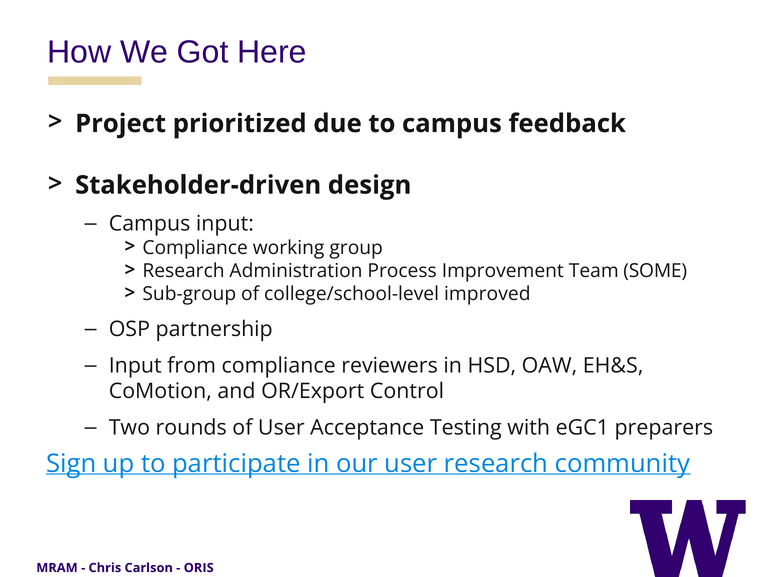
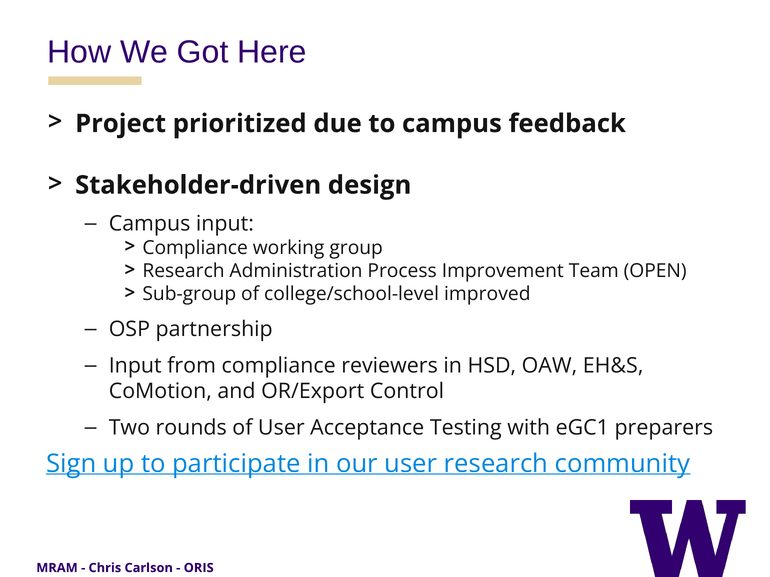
SOME: SOME -> OPEN
